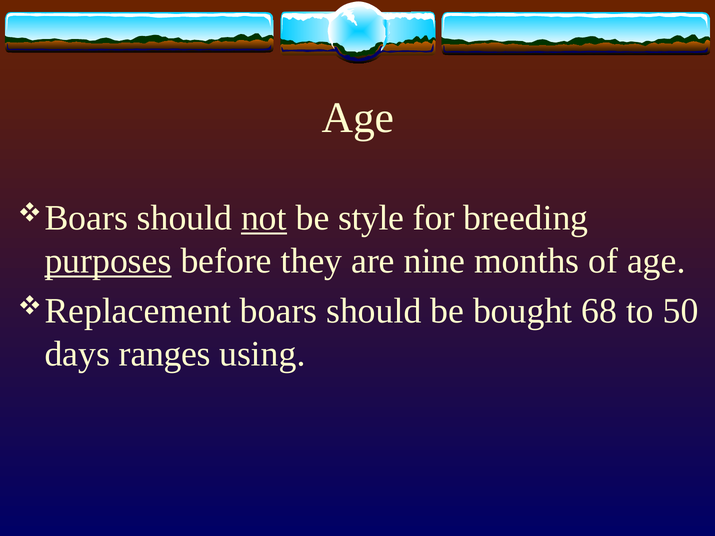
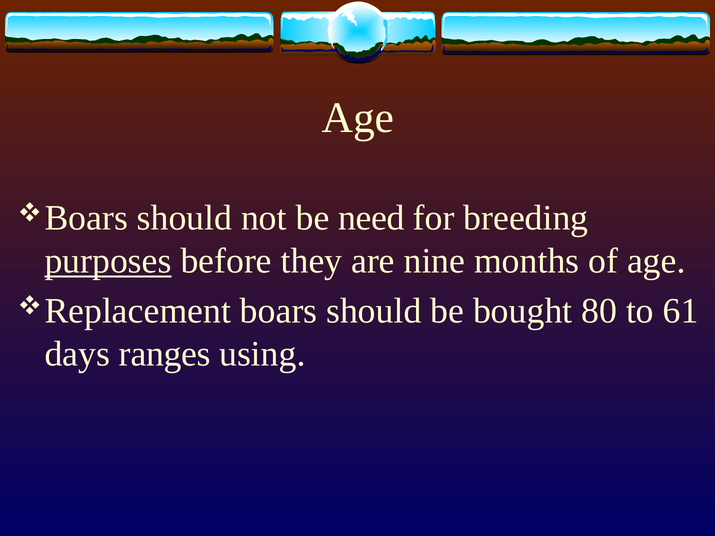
not underline: present -> none
style: style -> need
68: 68 -> 80
50: 50 -> 61
